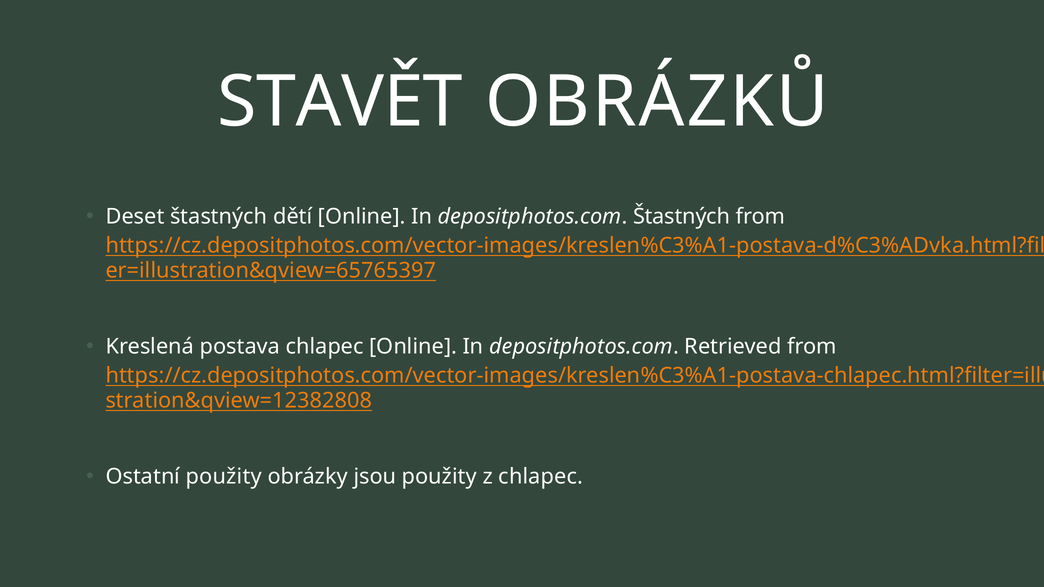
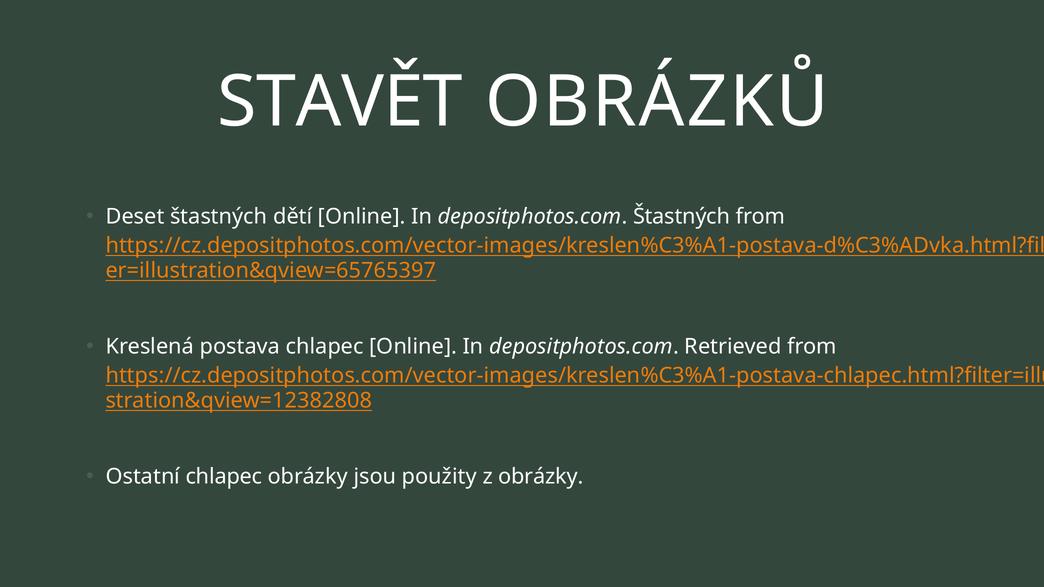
Ostatní použity: použity -> chlapec
z chlapec: chlapec -> obrázky
